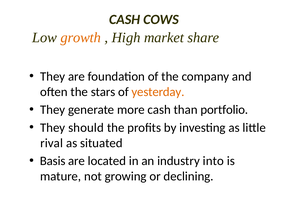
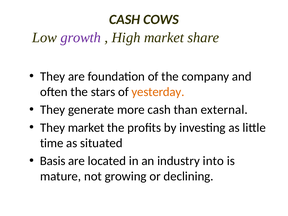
growth colour: orange -> purple
portfolio: portfolio -> external
They should: should -> market
rival: rival -> time
